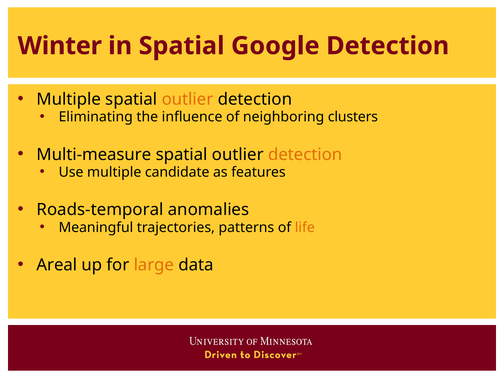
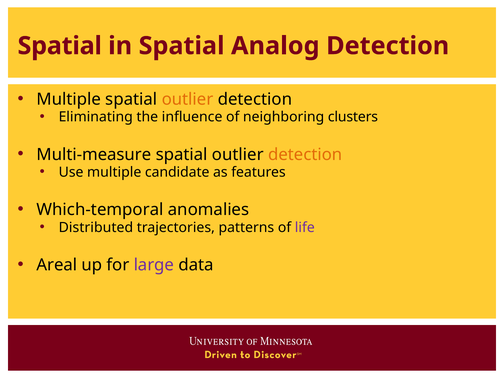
Winter at (60, 46): Winter -> Spatial
Google: Google -> Analog
Roads-temporal: Roads-temporal -> Which-temporal
Meaningful: Meaningful -> Distributed
life colour: orange -> purple
large colour: orange -> purple
